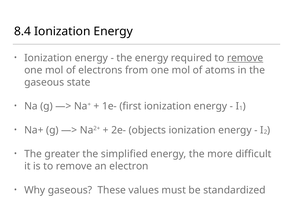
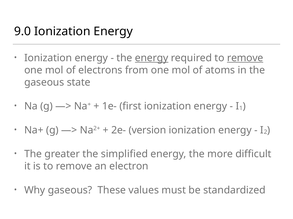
8.4: 8.4 -> 9.0
energy at (152, 58) underline: none -> present
objects: objects -> version
